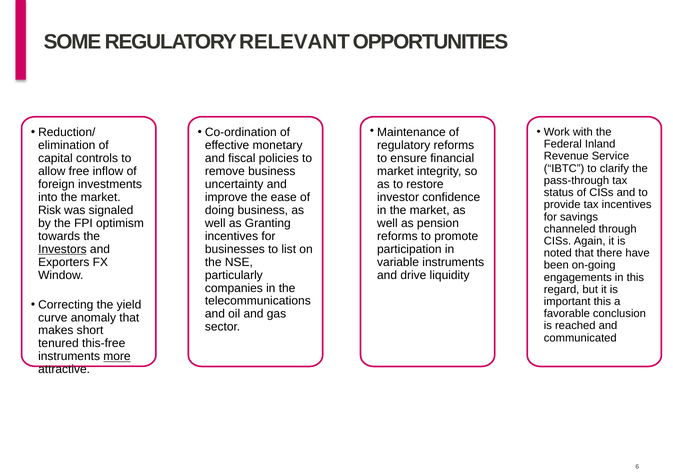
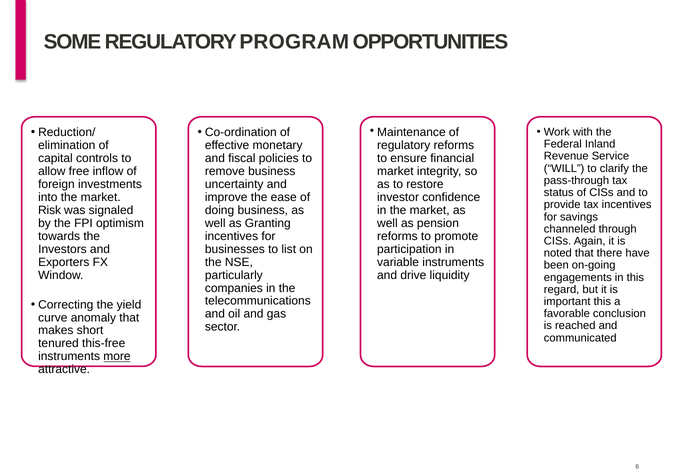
RELEVANT: RELEVANT -> PROGRAM
IBTC: IBTC -> WILL
Investors underline: present -> none
